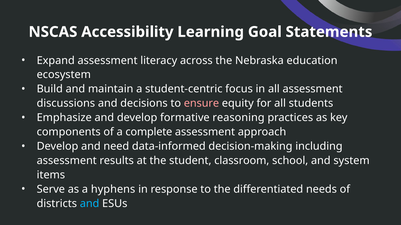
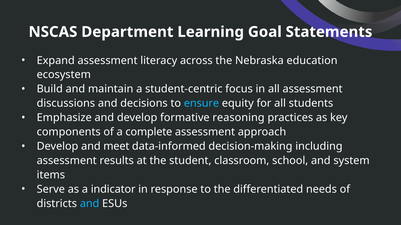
Accessibility: Accessibility -> Department
ensure colour: pink -> light blue
need: need -> meet
hyphens: hyphens -> indicator
